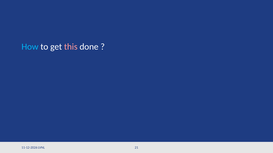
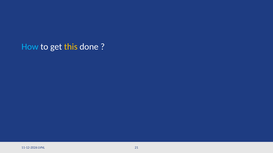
this colour: pink -> yellow
